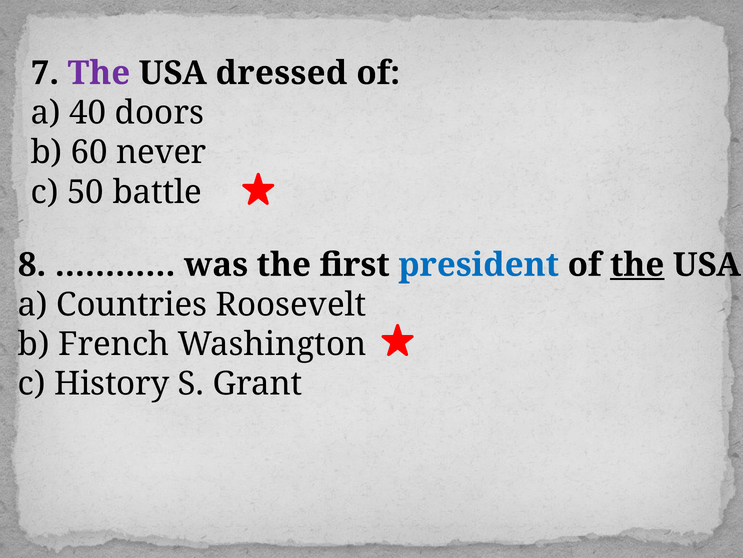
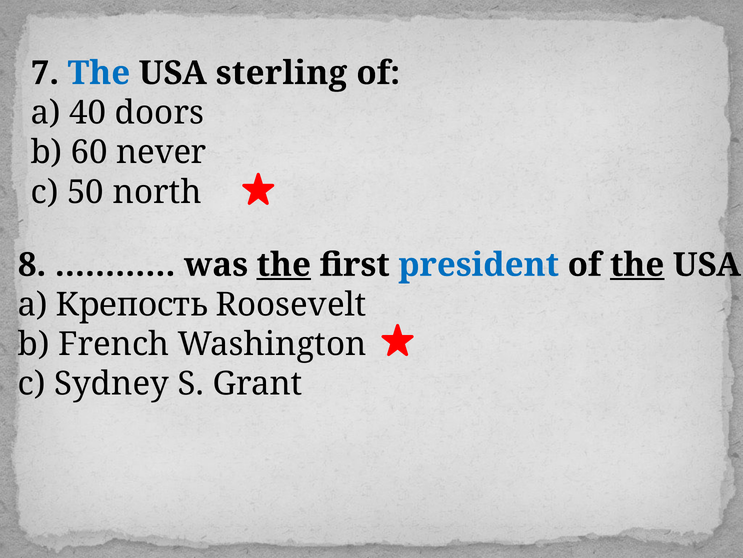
The at (99, 73) colour: purple -> blue
dressed: dressed -> sterling
battle: battle -> north
the at (284, 265) underline: none -> present
Countries: Countries -> Крепость
History: History -> Sydney
